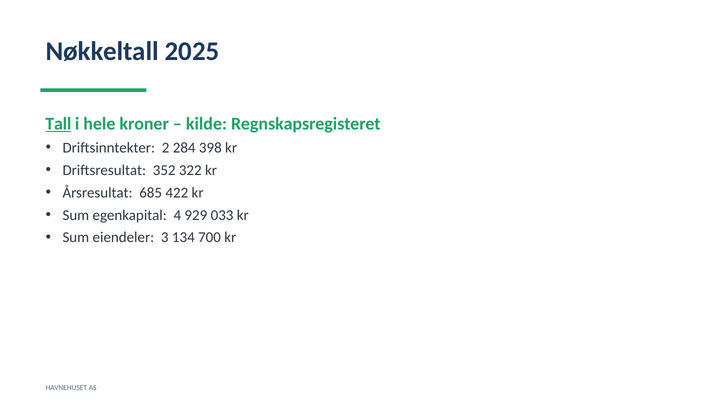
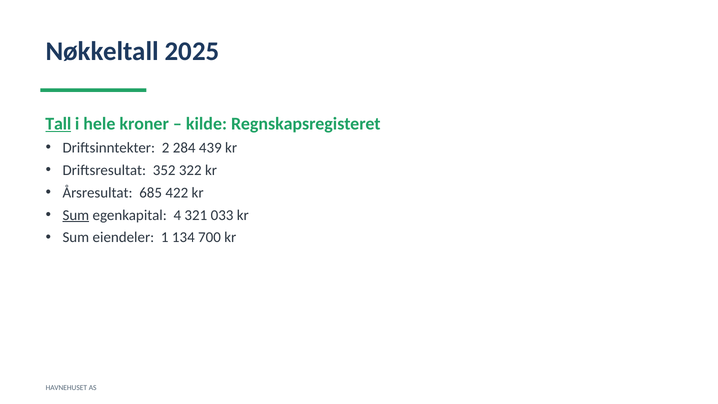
398: 398 -> 439
Sum at (76, 215) underline: none -> present
929: 929 -> 321
3: 3 -> 1
